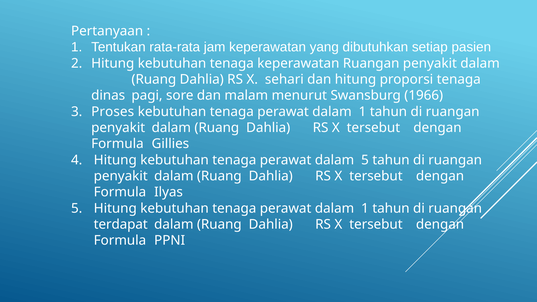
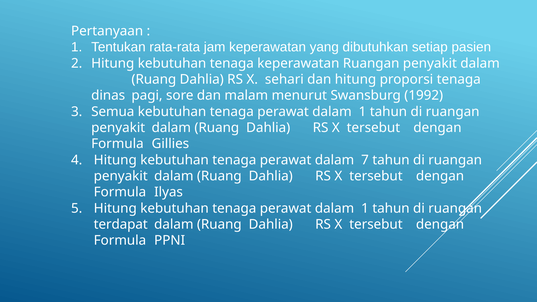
1966: 1966 -> 1992
Proses: Proses -> Semua
dalam 5: 5 -> 7
